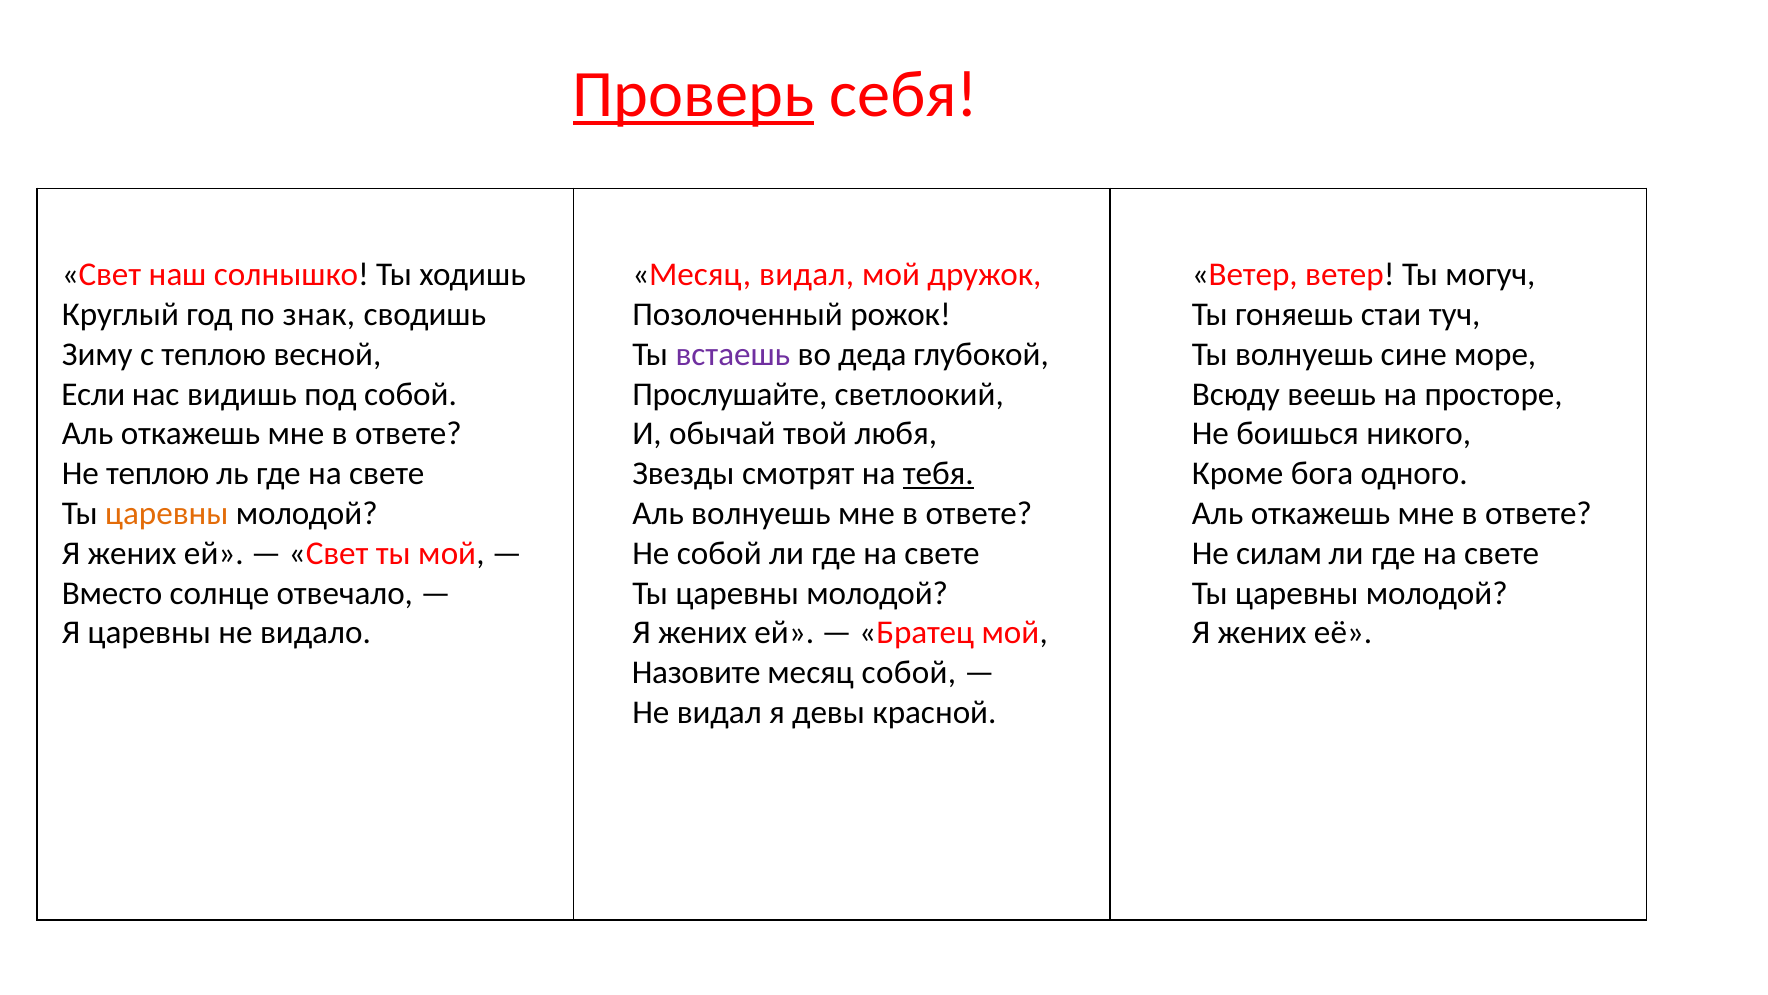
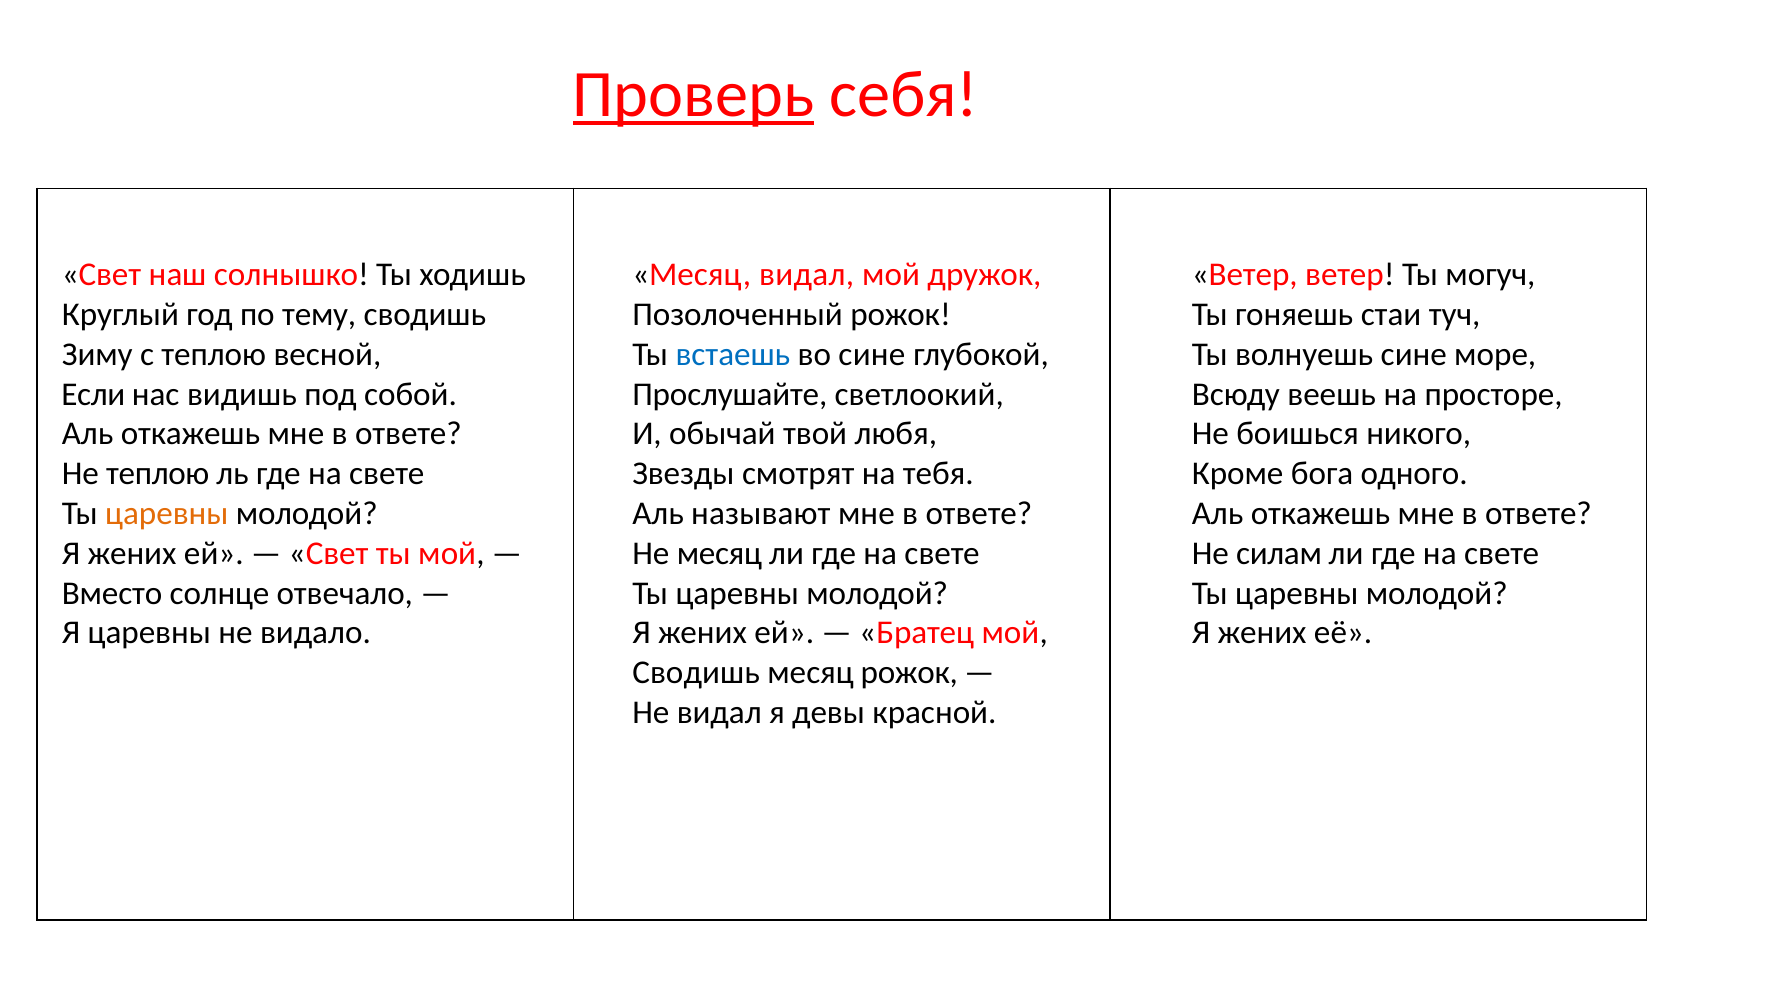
знак: знак -> тему
встаешь colour: purple -> blue
во деда: деда -> сине
тебя underline: present -> none
Аль волнуешь: волнуешь -> называют
Не собой: собой -> месяц
Назовите at (696, 672): Назовите -> Сводишь
месяц собой: собой -> рожок
